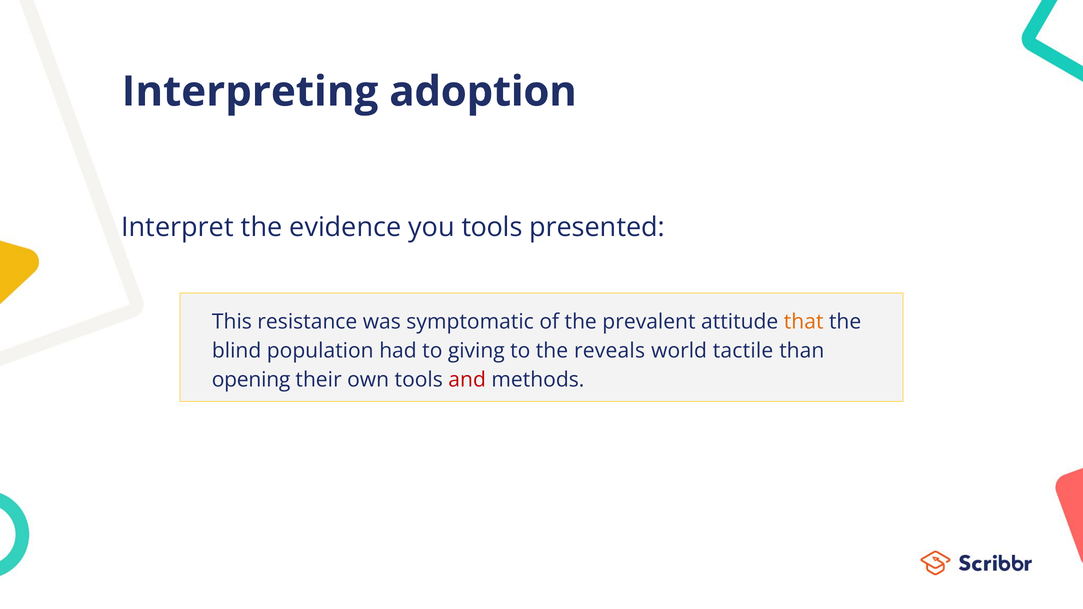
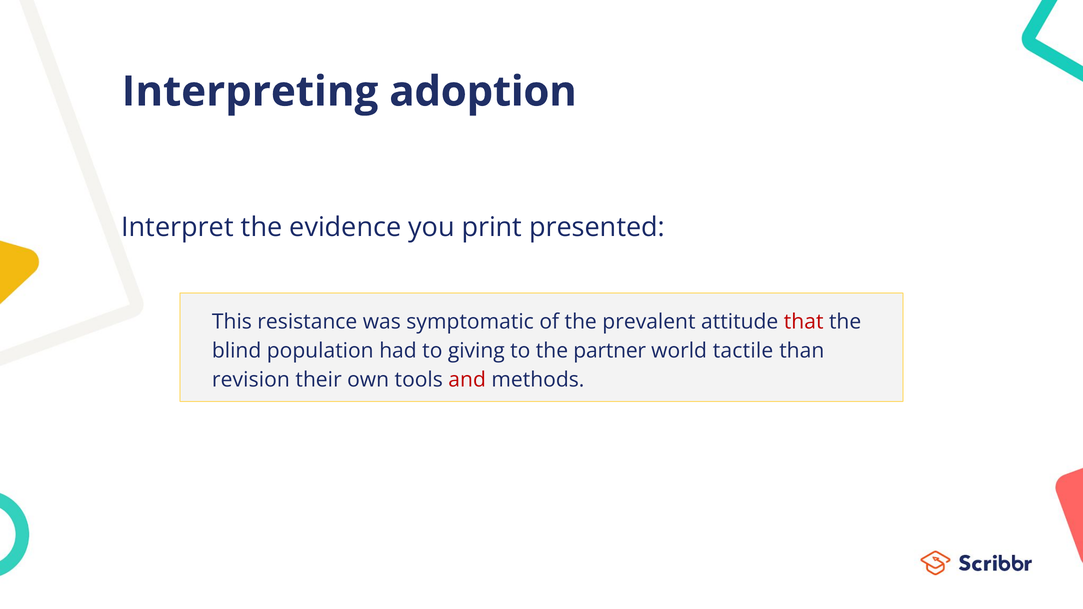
you tools: tools -> print
that colour: orange -> red
reveals: reveals -> partner
opening: opening -> revision
